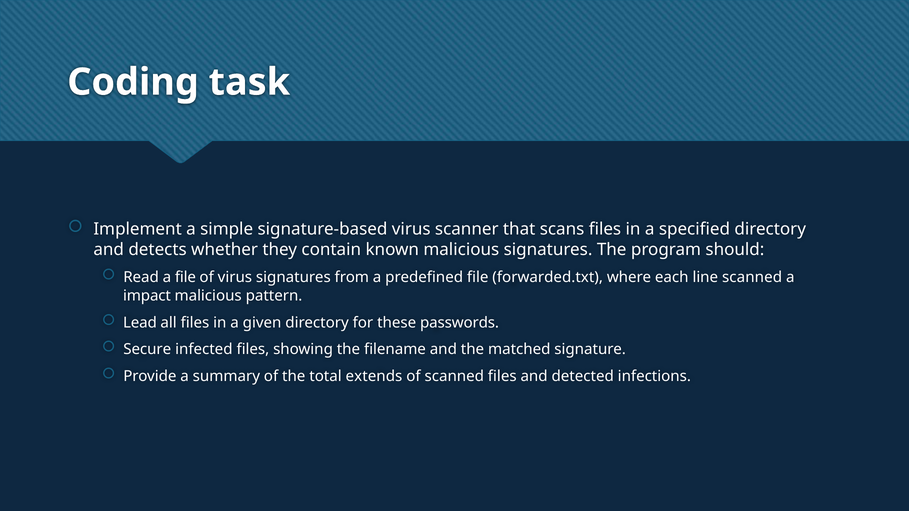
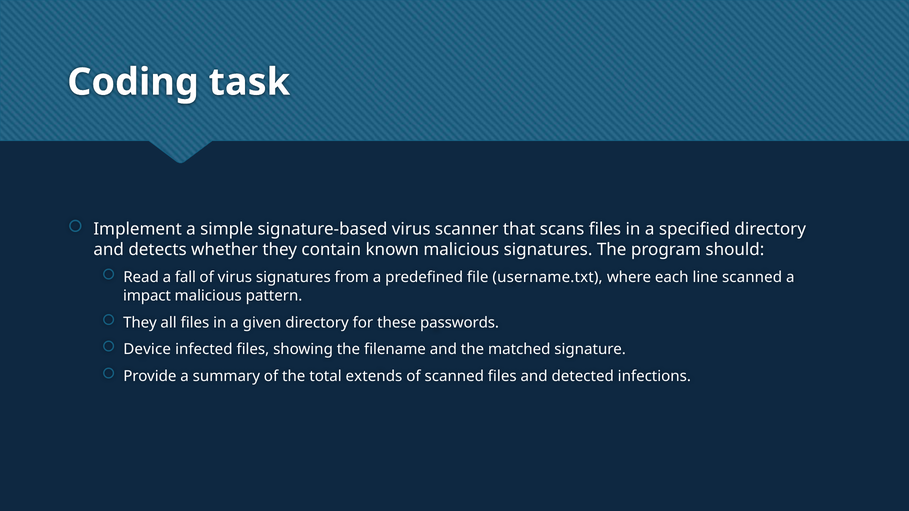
a file: file -> fall
forwarded.txt: forwarded.txt -> username.txt
Lead at (140, 323): Lead -> They
Secure: Secure -> Device
